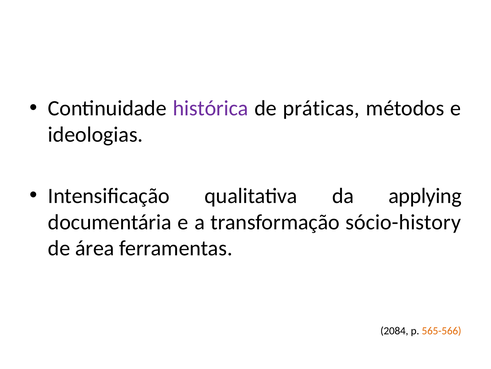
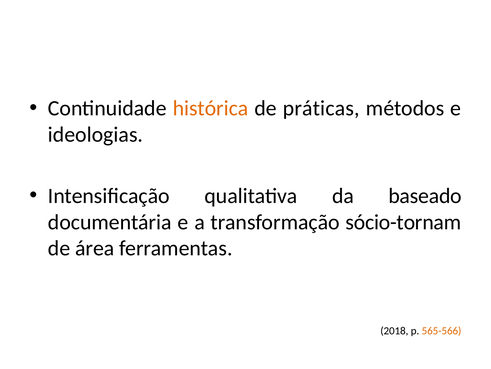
histórica colour: purple -> orange
applying: applying -> baseado
sócio-history: sócio-history -> sócio-tornam
2084: 2084 -> 2018
